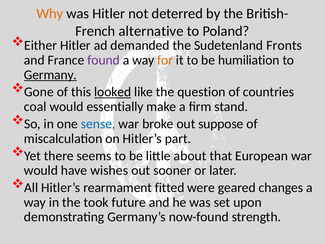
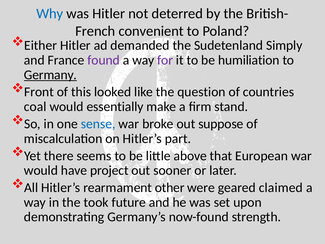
Why colour: orange -> blue
alternative: alternative -> convenient
Fronts: Fronts -> Simply
for colour: orange -> purple
Gone: Gone -> Front
looked underline: present -> none
about: about -> above
wishes: wishes -> project
fitted: fitted -> other
changes: changes -> claimed
